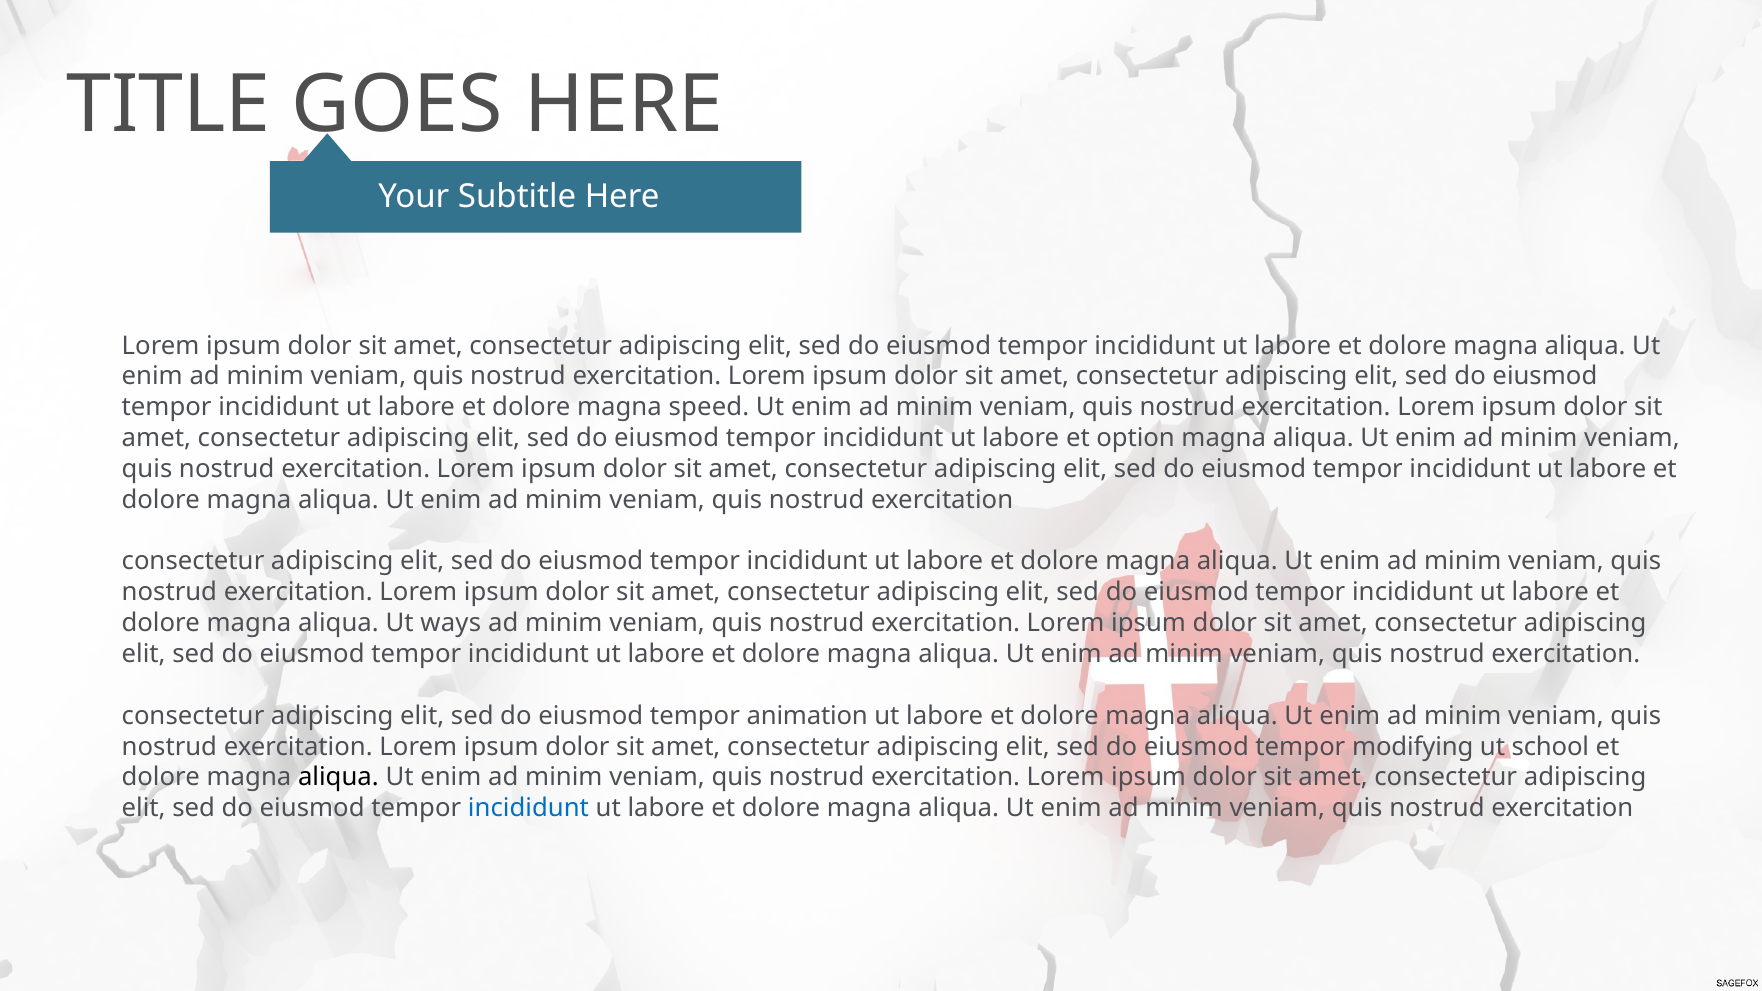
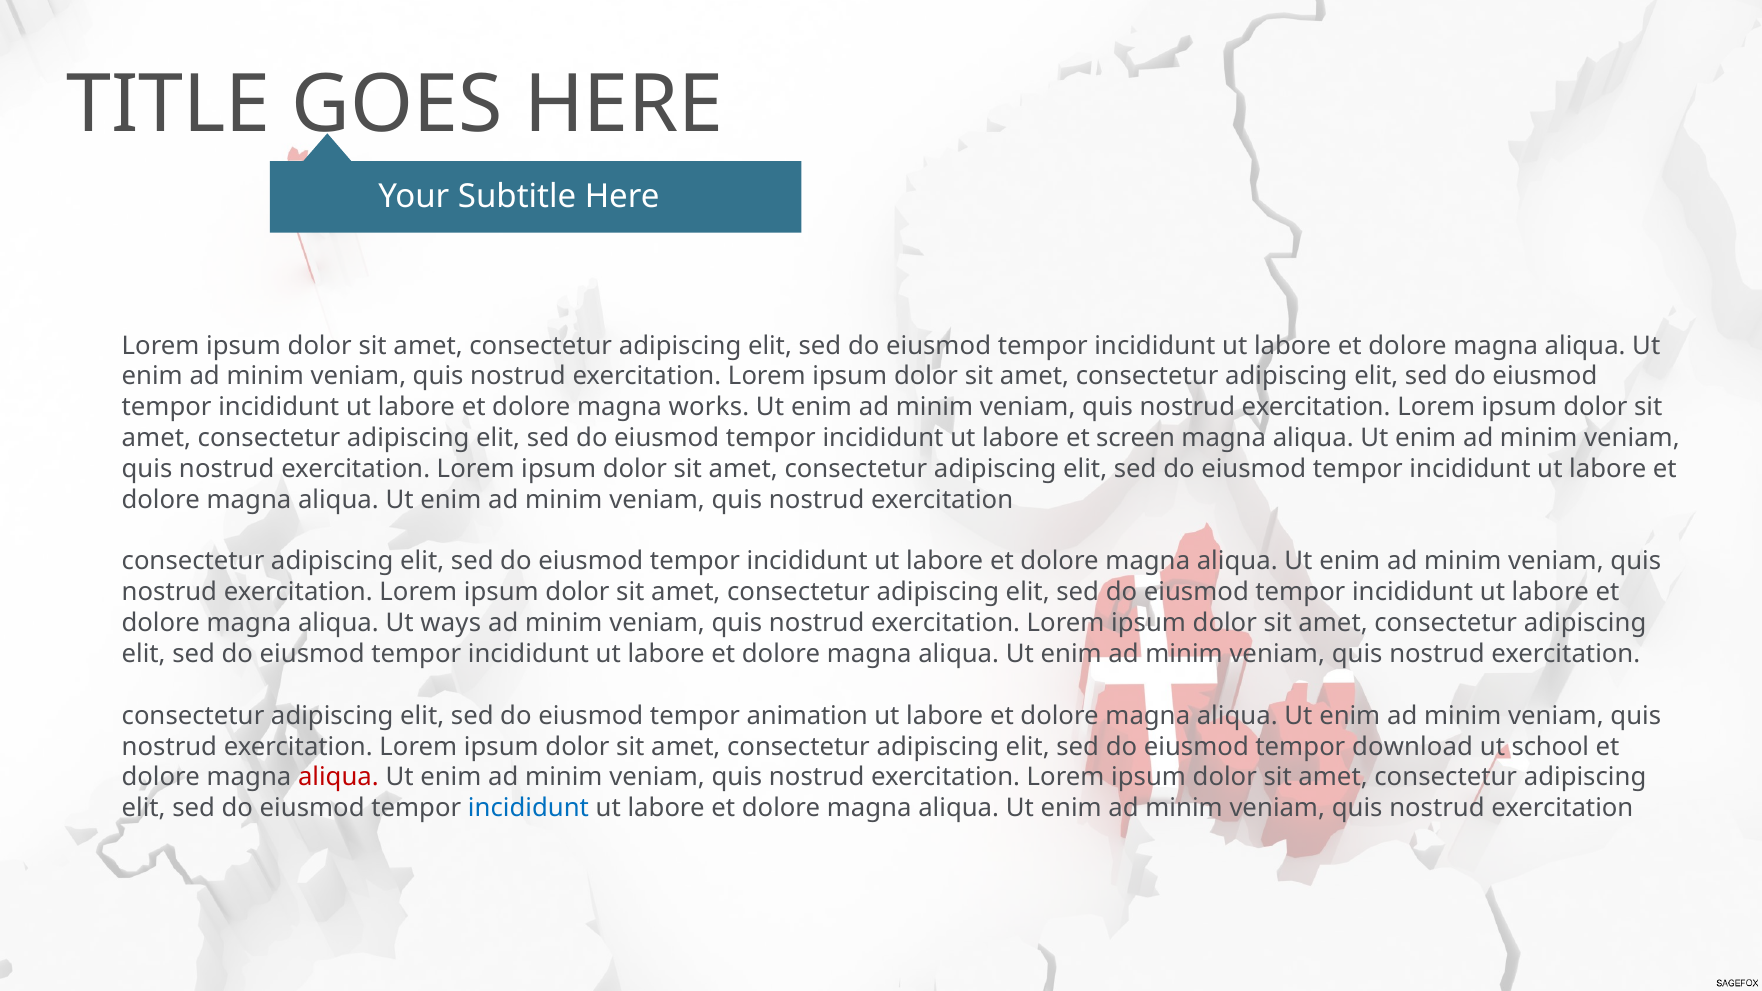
speed: speed -> works
option: option -> screen
modifying: modifying -> download
aliqua at (338, 777) colour: black -> red
